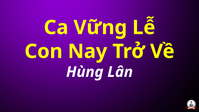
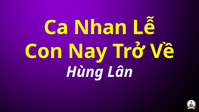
Vững: Vững -> Nhan
